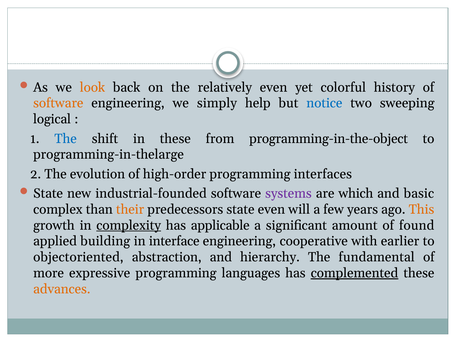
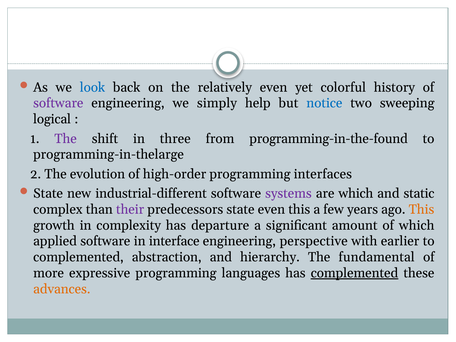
look colour: orange -> blue
software at (58, 103) colour: orange -> purple
The at (66, 139) colour: blue -> purple
in these: these -> three
programming-in-the-object: programming-in-the-object -> programming-in-the-found
industrial-founded: industrial-founded -> industrial-different
basic: basic -> static
their colour: orange -> purple
even will: will -> this
complexity underline: present -> none
applicable: applicable -> departure
of found: found -> which
applied building: building -> software
cooperative: cooperative -> perspective
objectoriented at (78, 257): objectoriented -> complemented
